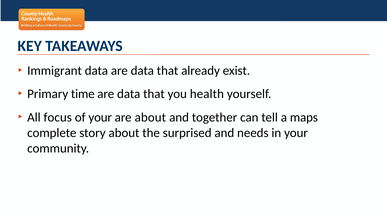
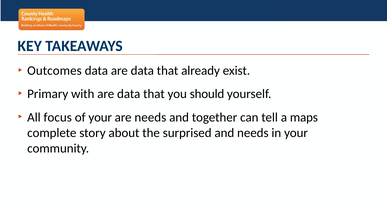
Immigrant: Immigrant -> Outcomes
time: time -> with
health: health -> should
are about: about -> needs
